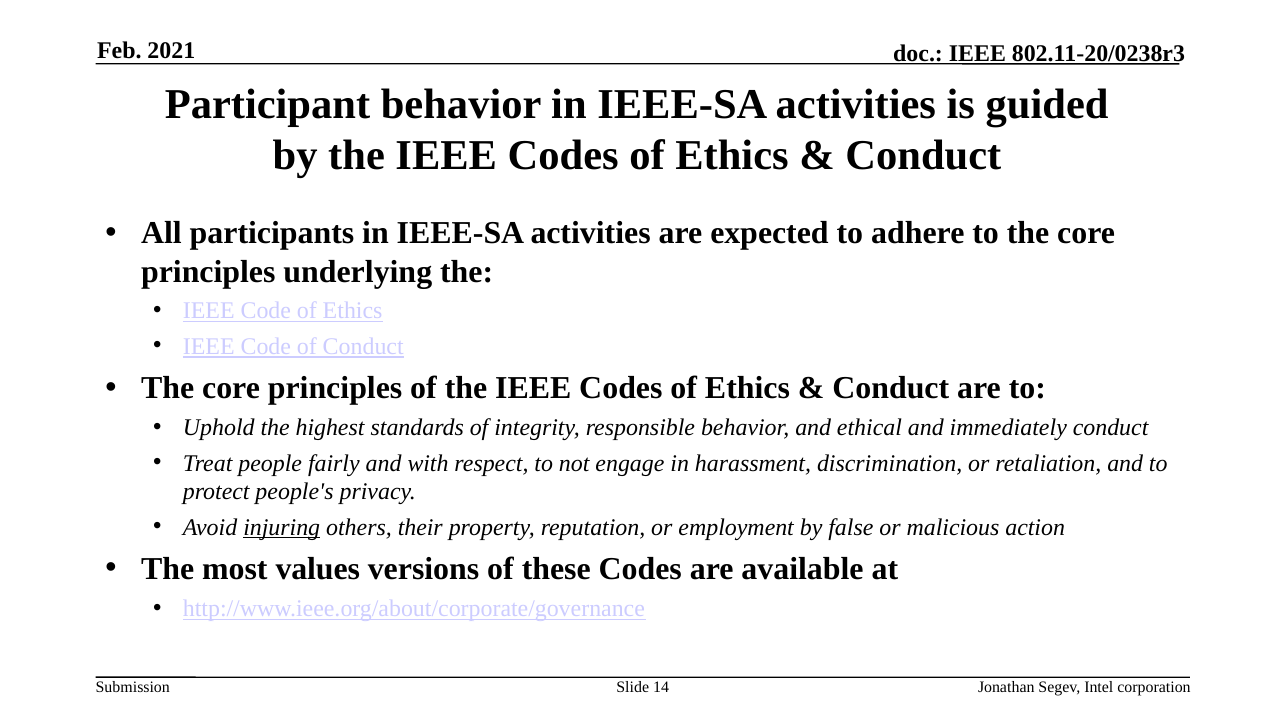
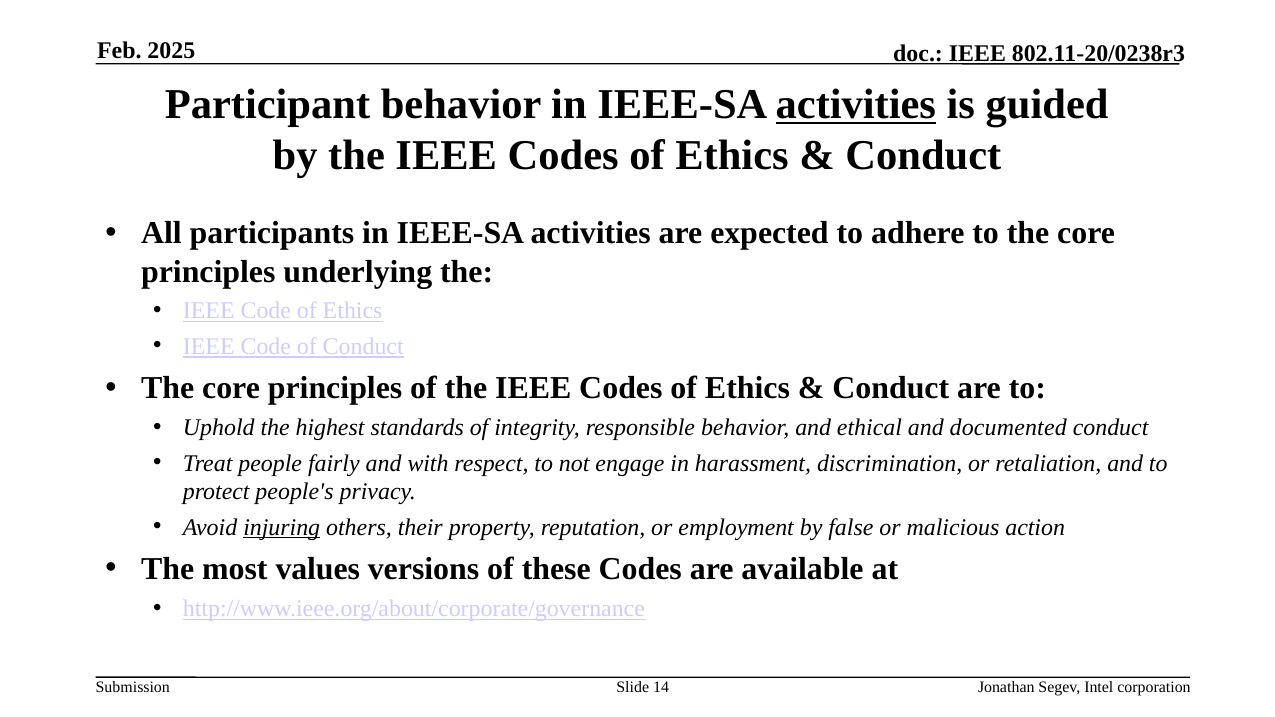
2021: 2021 -> 2025
activities at (856, 105) underline: none -> present
immediately: immediately -> documented
